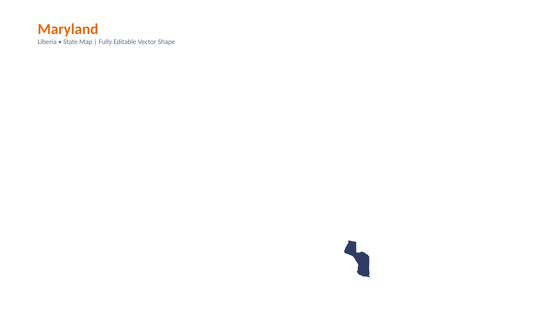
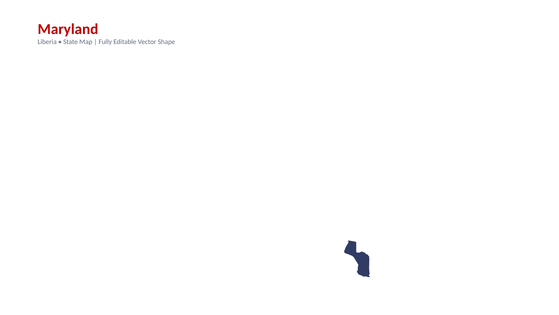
Maryland colour: orange -> red
